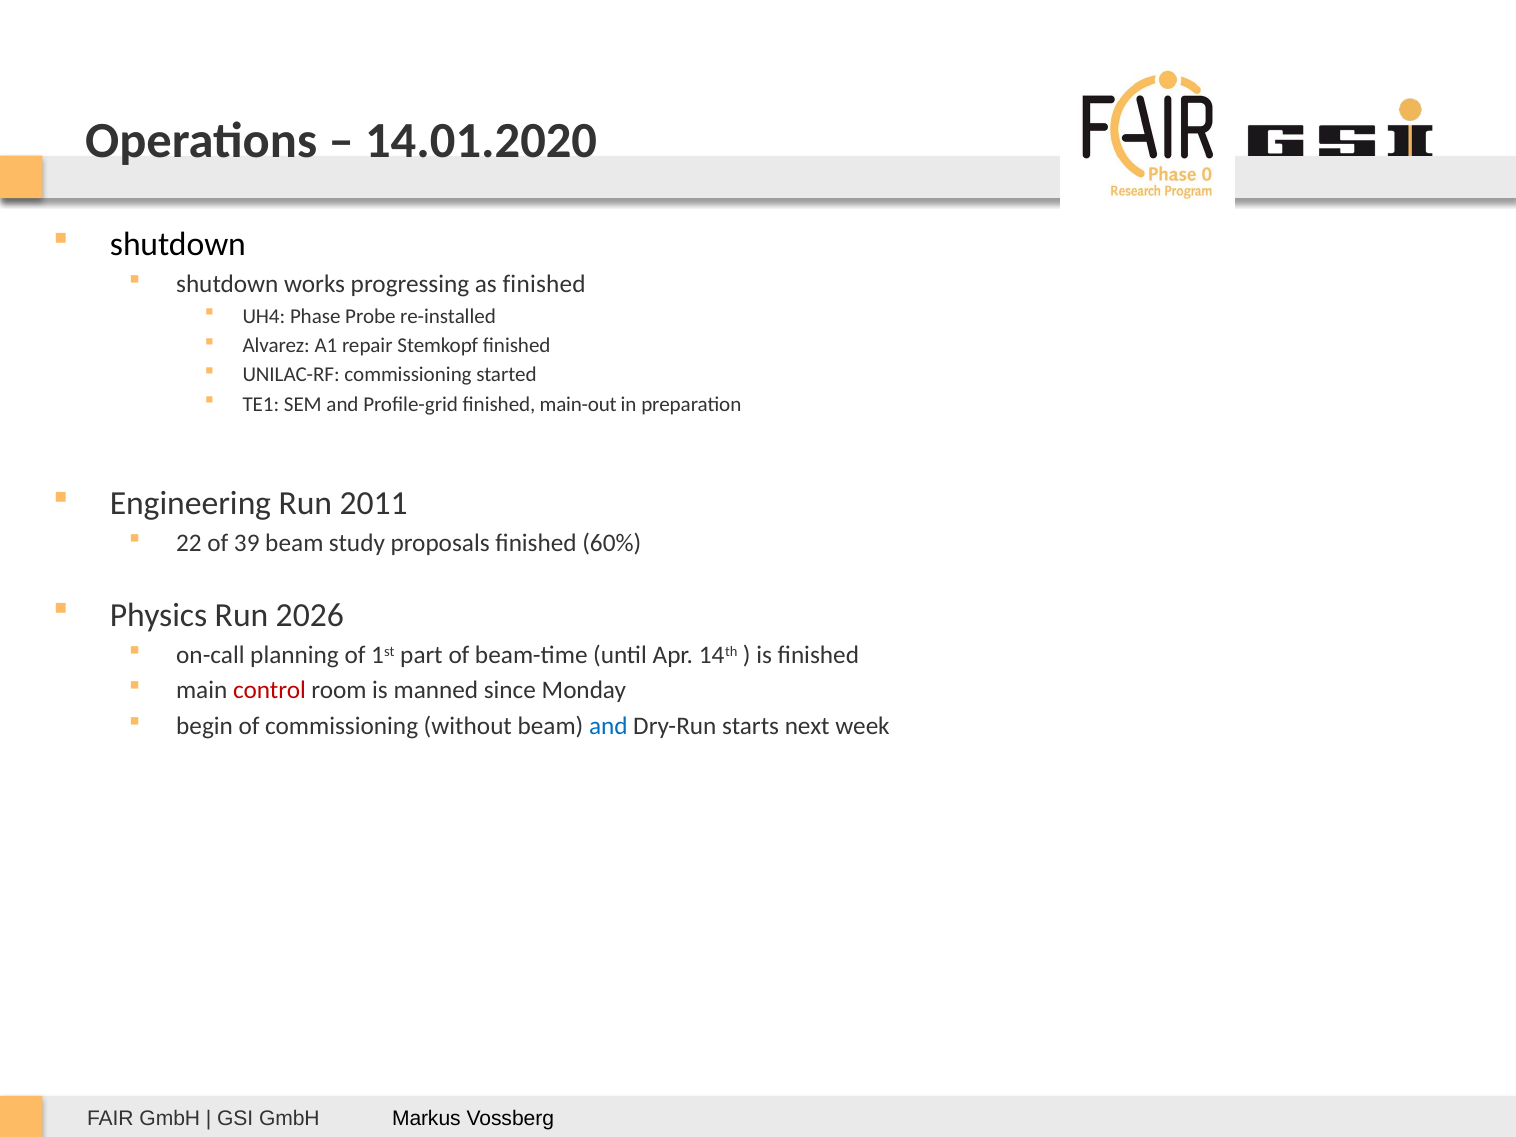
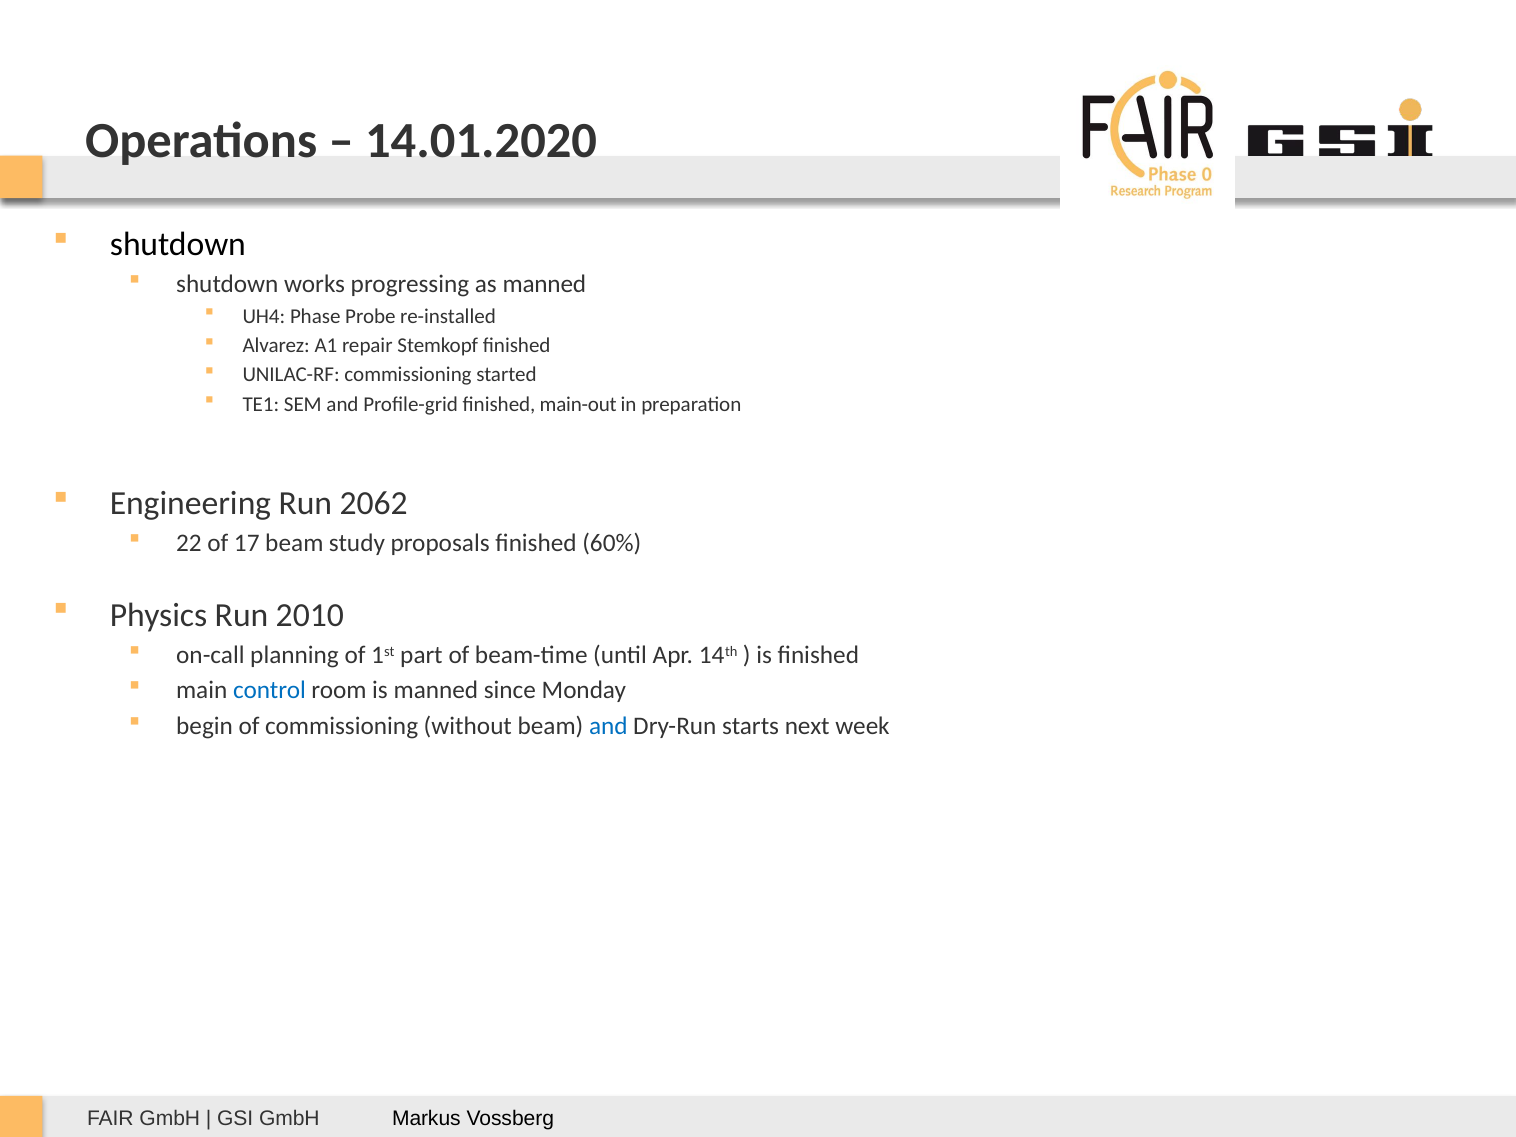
as finished: finished -> manned
2011: 2011 -> 2062
39: 39 -> 17
2026: 2026 -> 2010
control colour: red -> blue
